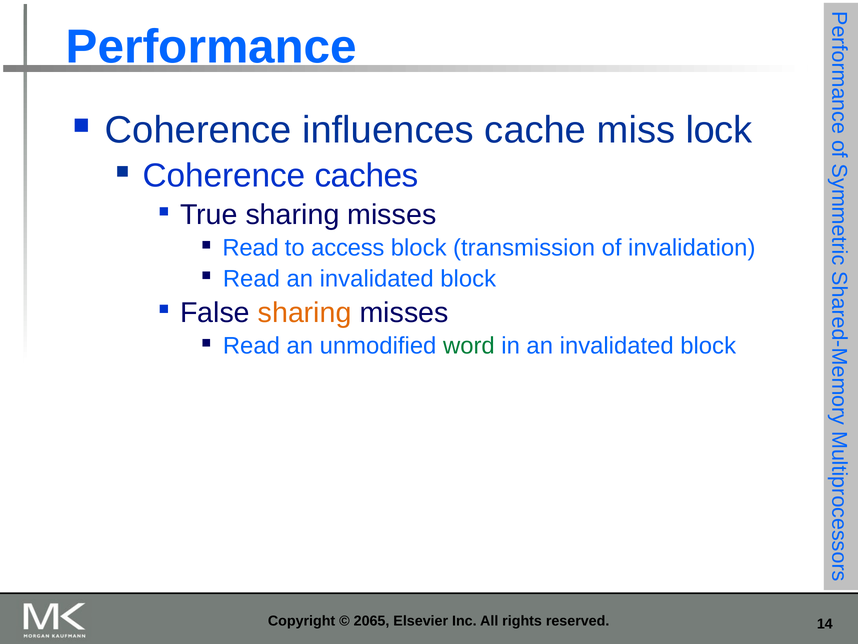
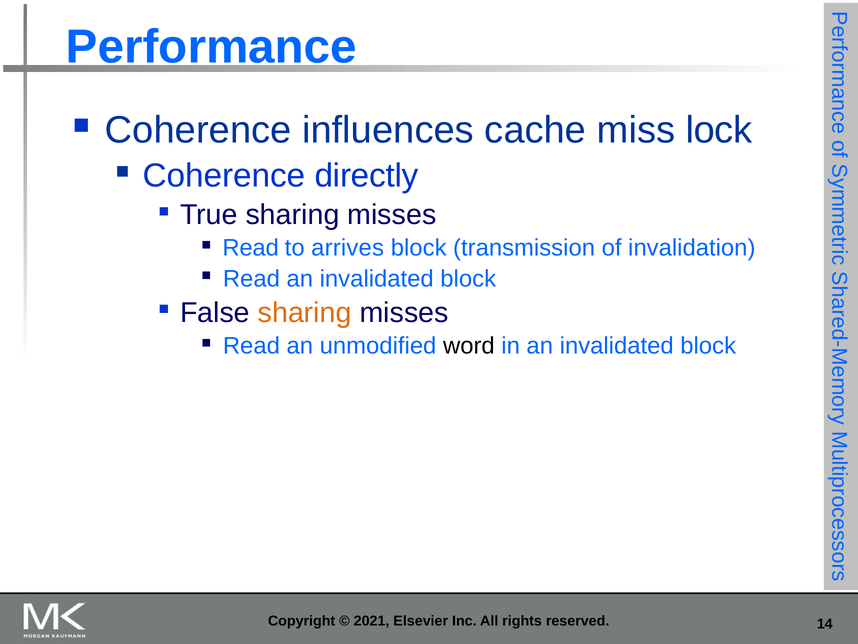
caches: caches -> directly
access: access -> arrives
word colour: green -> black
2065: 2065 -> 2021
